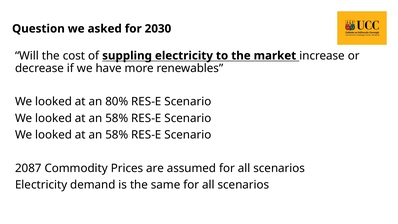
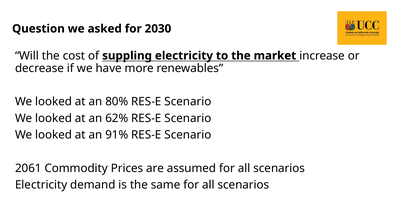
58% at (117, 118): 58% -> 62%
58% at (117, 135): 58% -> 91%
2087: 2087 -> 2061
